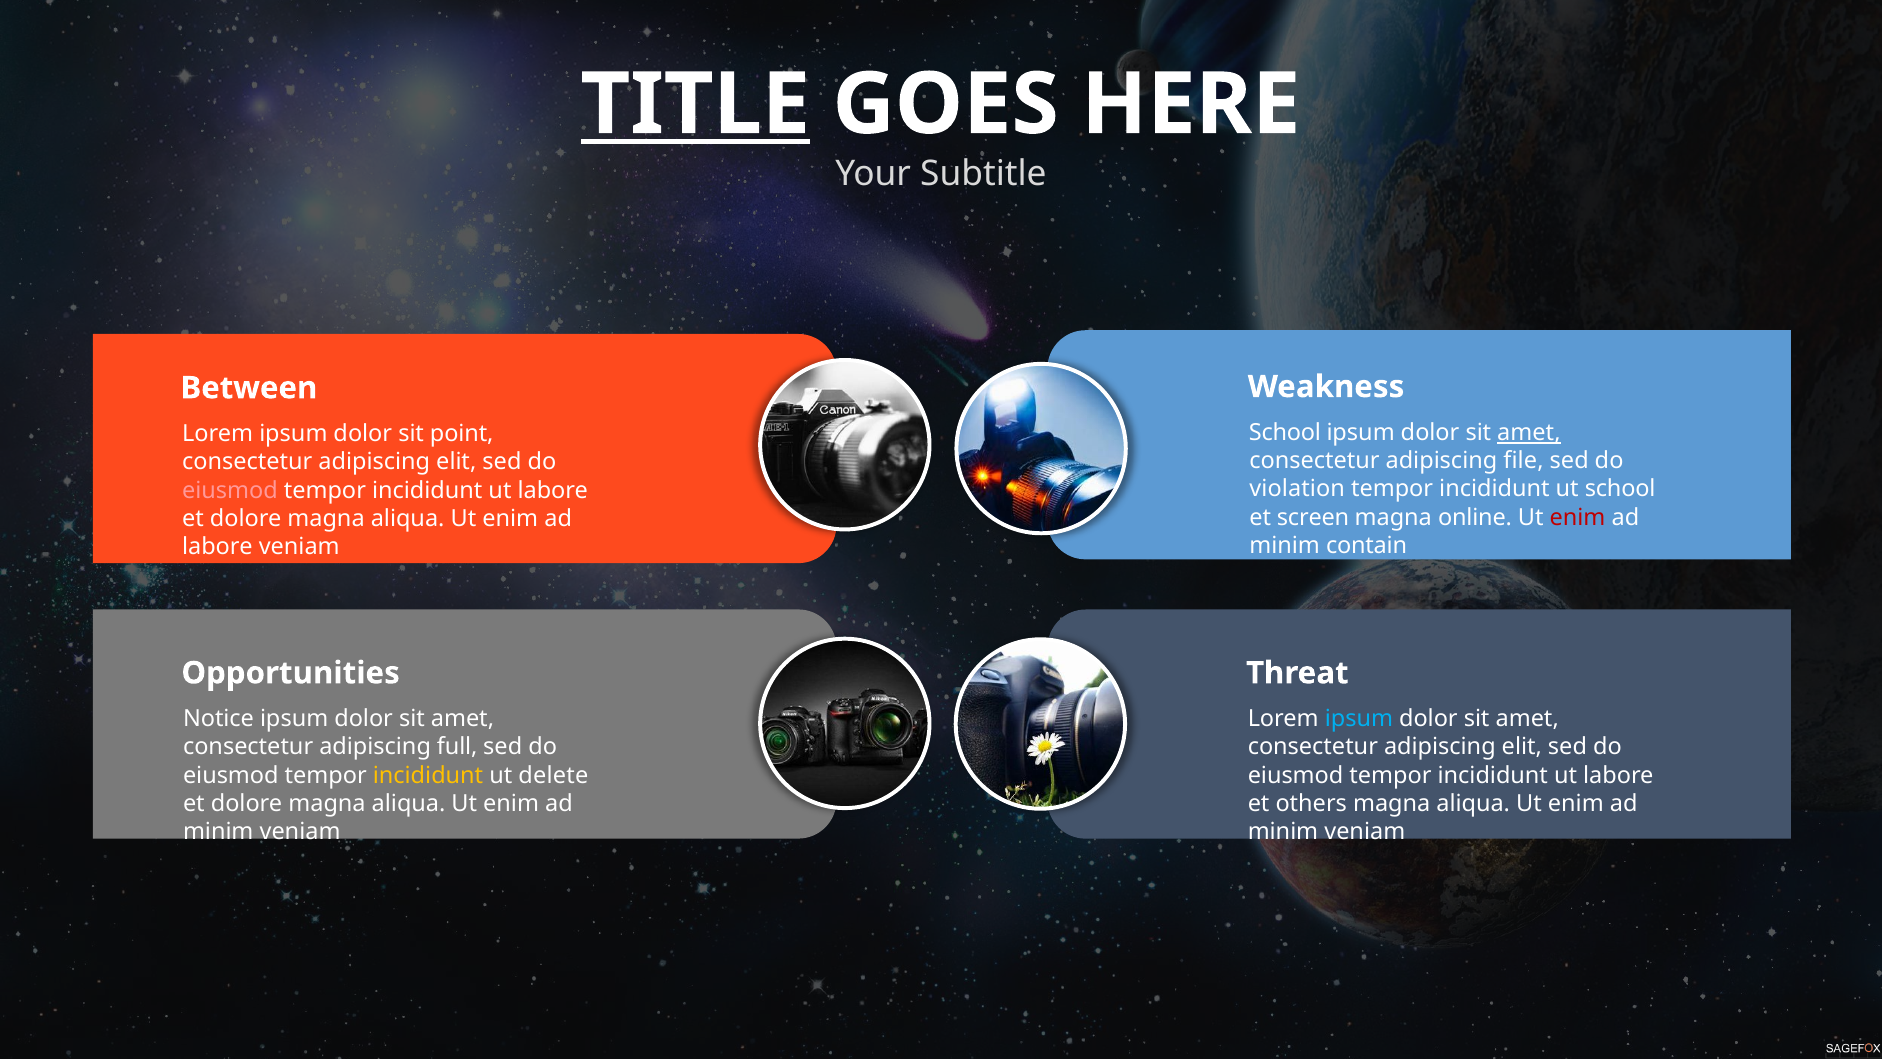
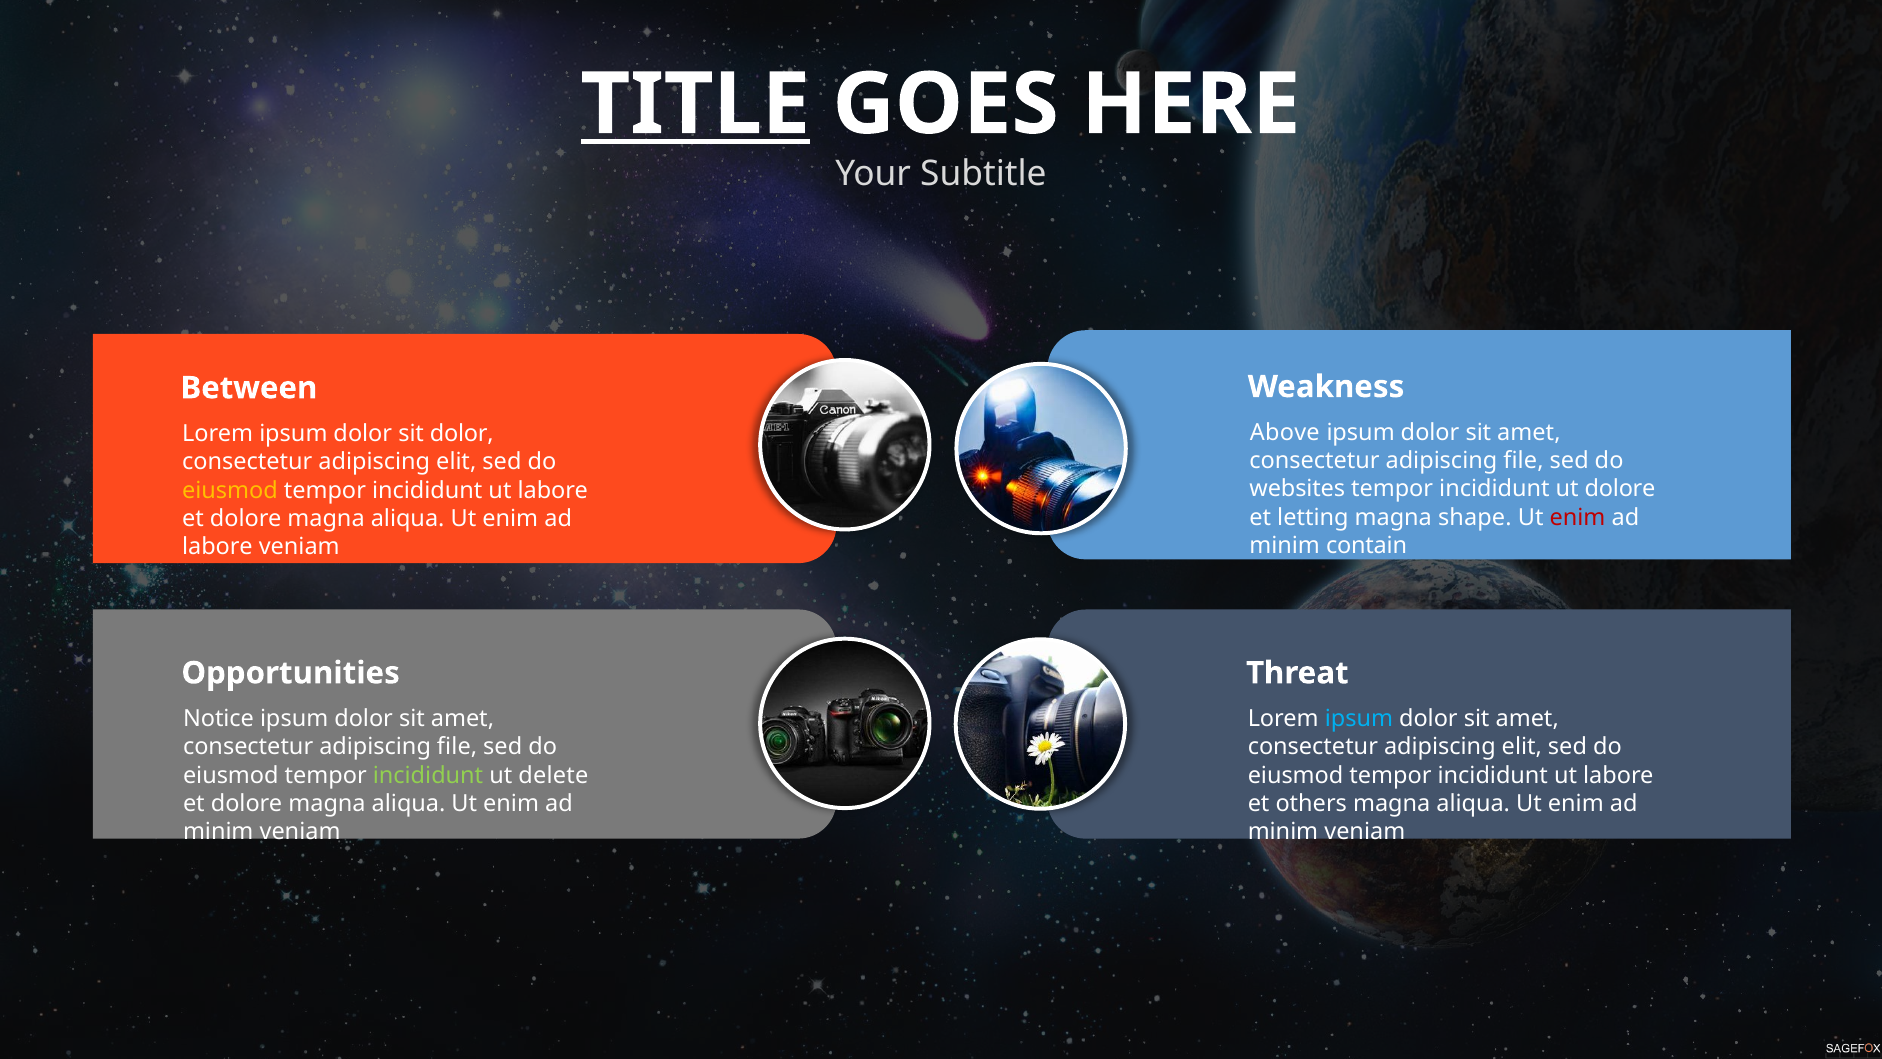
School at (1285, 433): School -> Above
amet at (1529, 433) underline: present -> none
sit point: point -> dolor
violation: violation -> websites
ut school: school -> dolore
eiusmod at (230, 490) colour: pink -> yellow
screen: screen -> letting
online: online -> shape
full at (457, 747): full -> file
incididunt at (428, 775) colour: yellow -> light green
